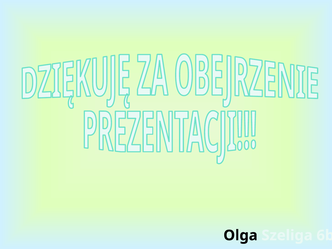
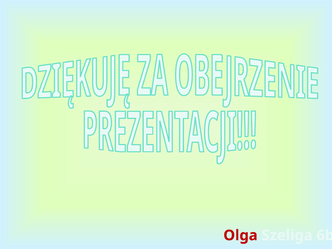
Olga colour: black -> red
